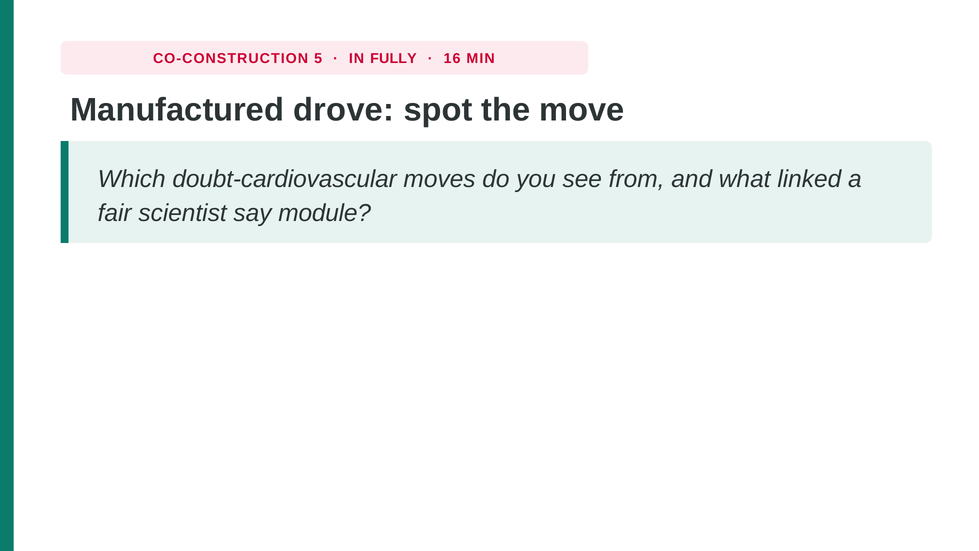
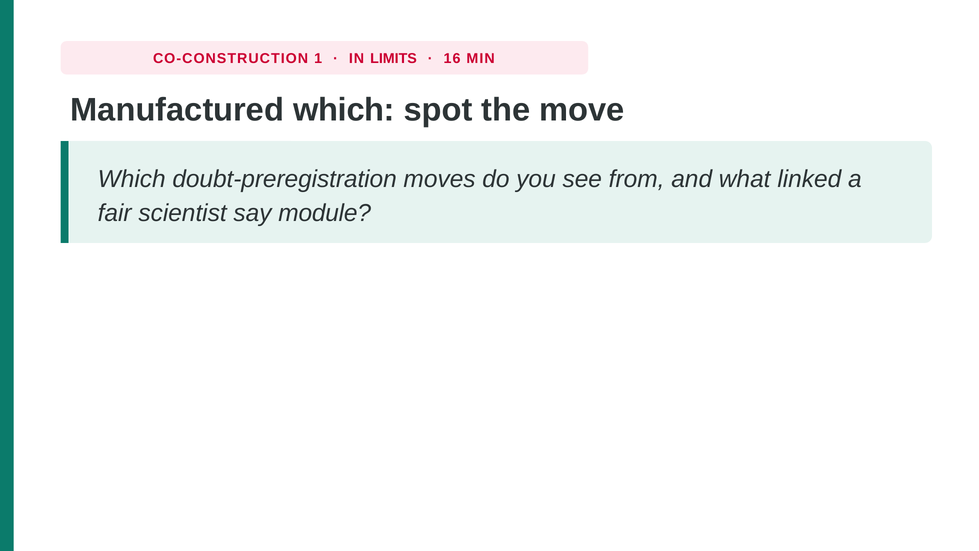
5: 5 -> 1
FULLY: FULLY -> LIMITS
Manufactured drove: drove -> which
doubt-cardiovascular: doubt-cardiovascular -> doubt-preregistration
